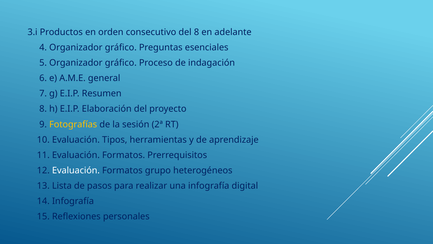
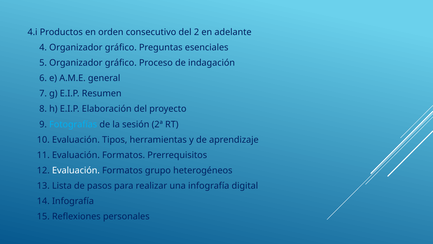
3.i: 3.i -> 4.i
del 8: 8 -> 2
Fotografías colour: yellow -> light blue
